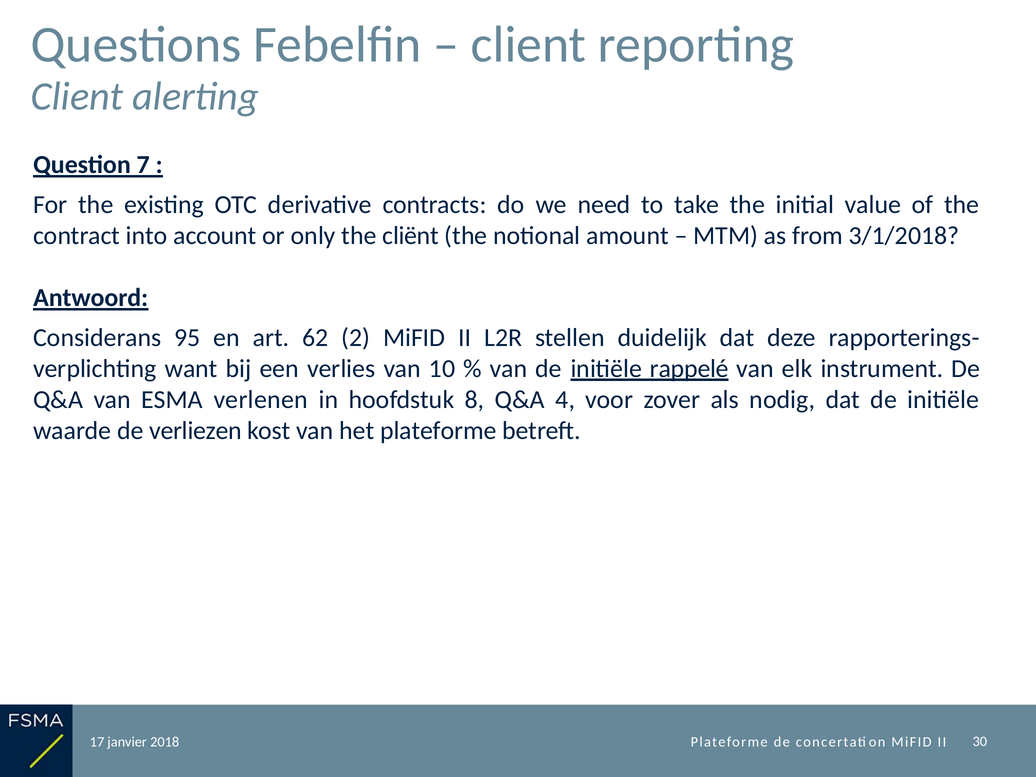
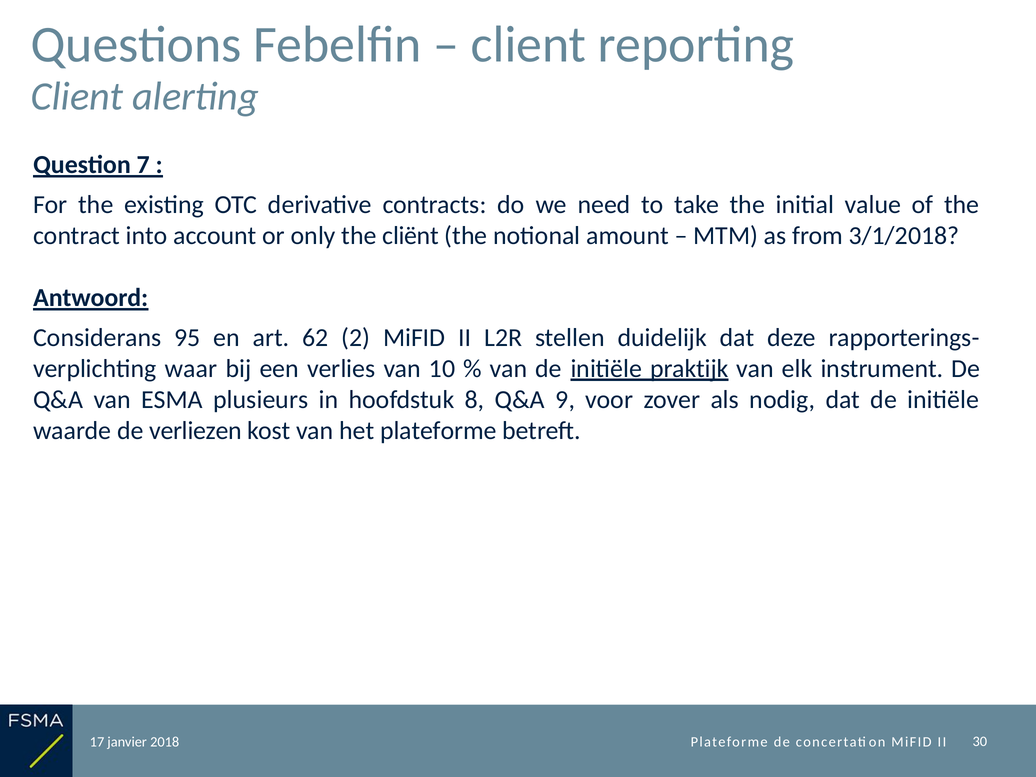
want: want -> waar
rappelé: rappelé -> praktijk
verlenen: verlenen -> plusieurs
4: 4 -> 9
